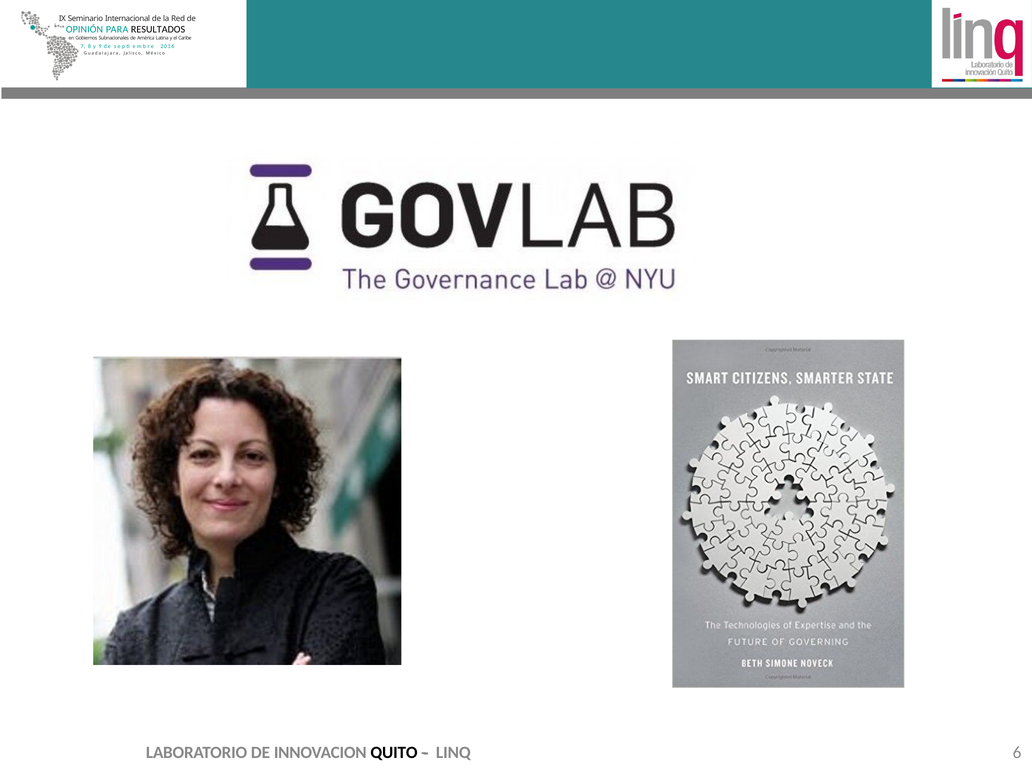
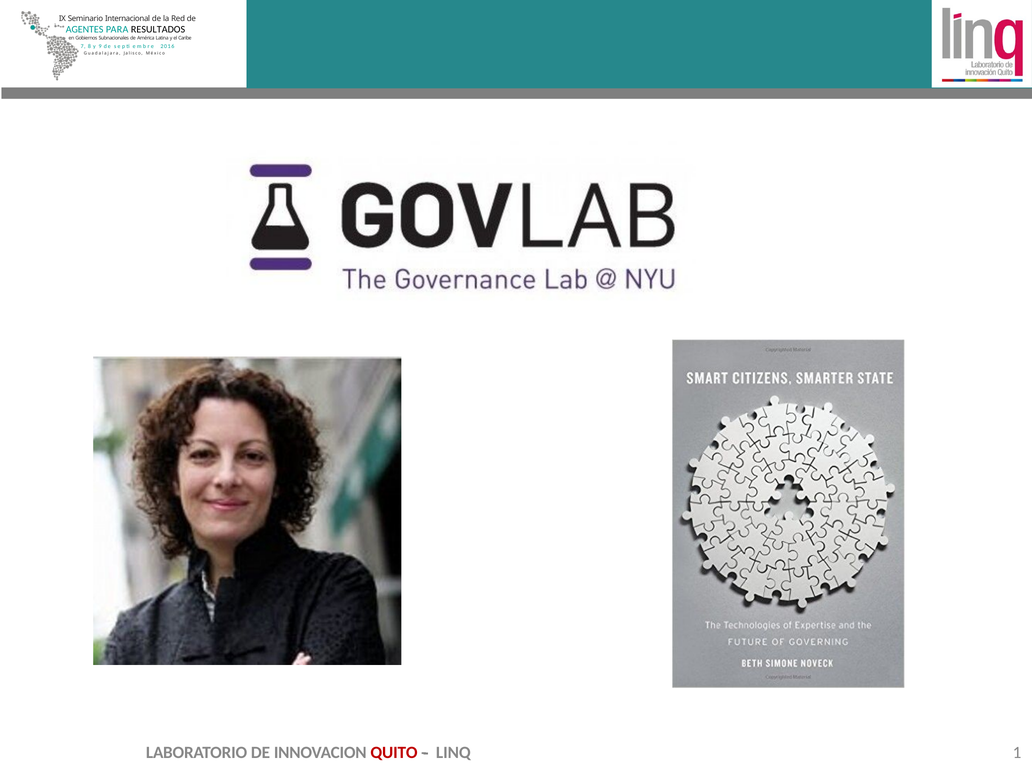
OPINIÓN: OPINIÓN -> AGENTES
QUITO colour: black -> red
6: 6 -> 1
